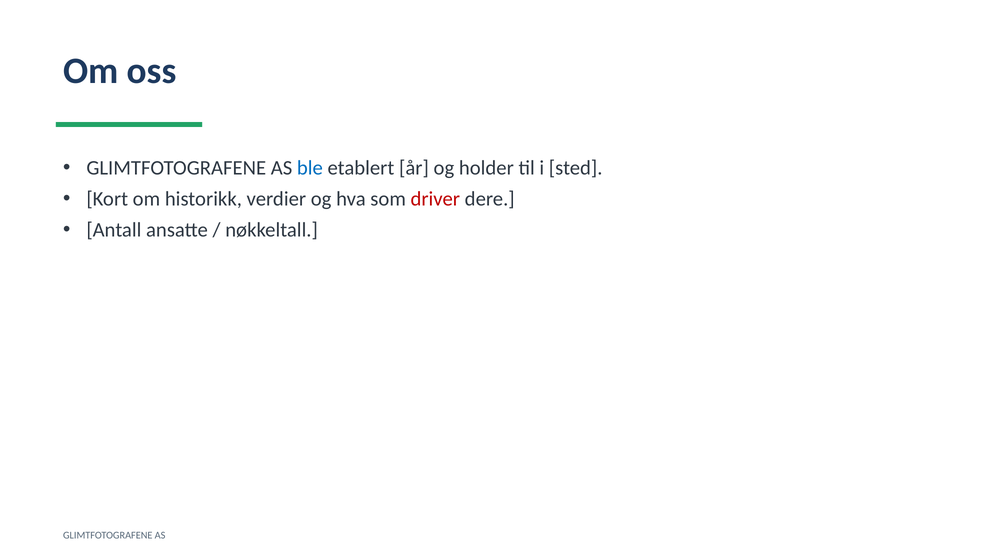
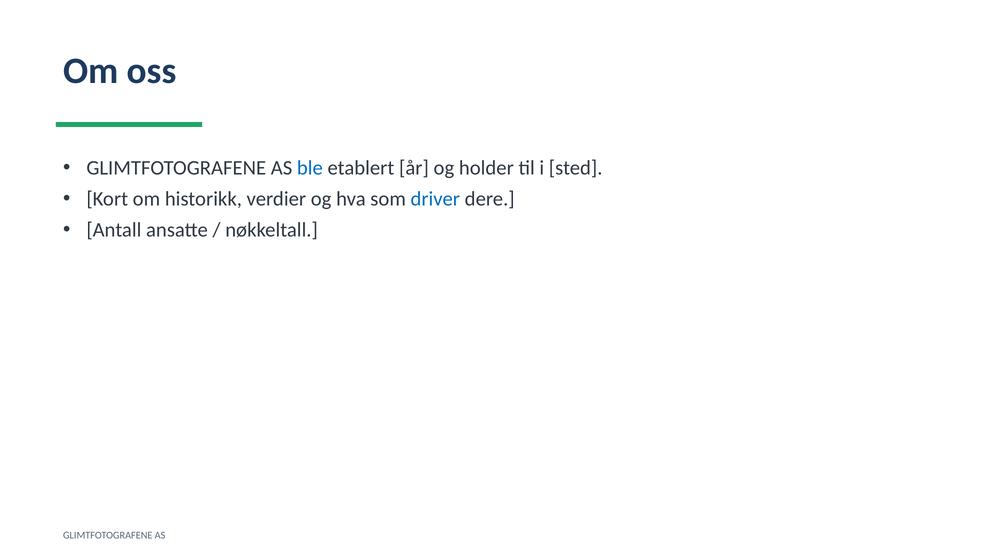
driver colour: red -> blue
